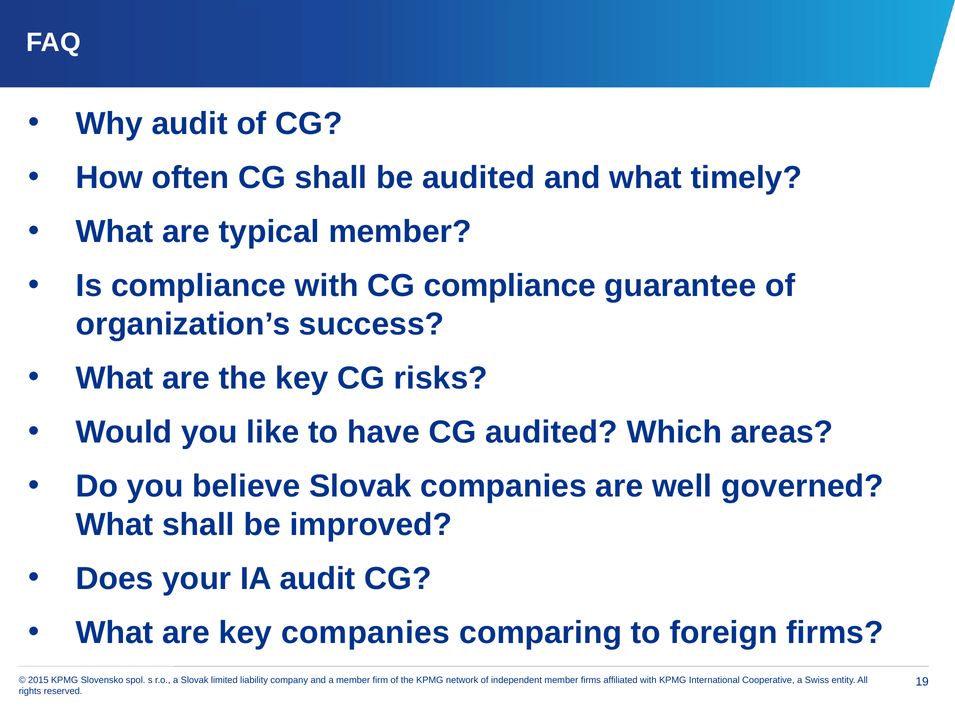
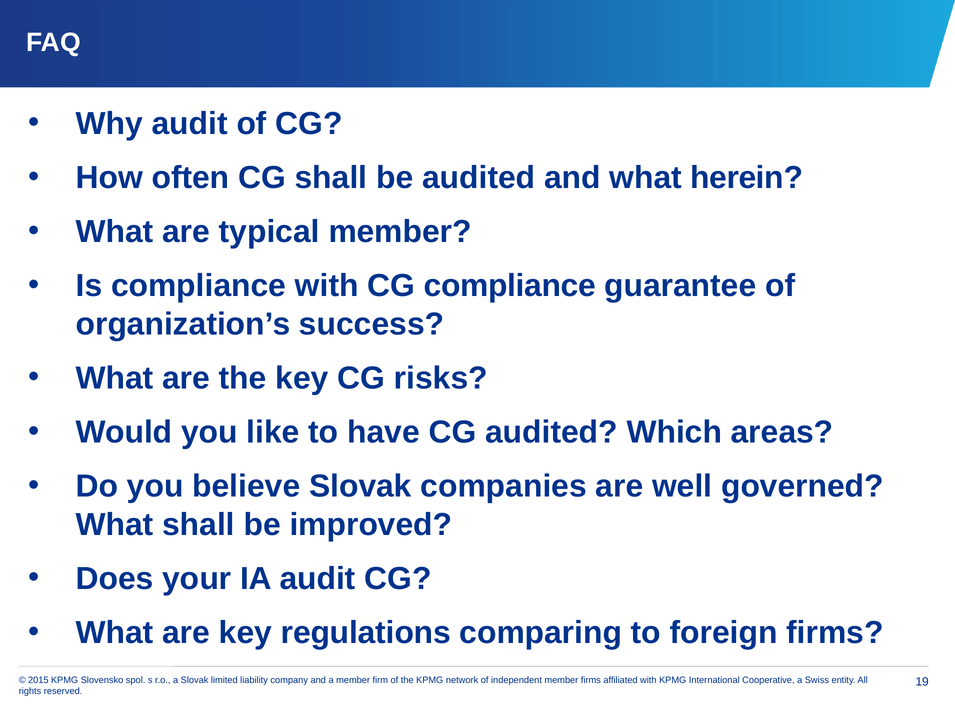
timely: timely -> herein
key companies: companies -> regulations
